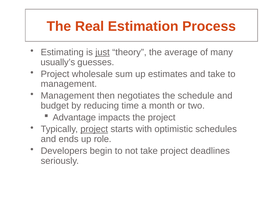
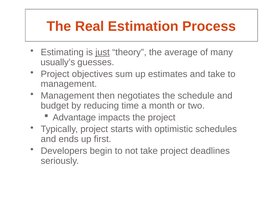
wholesale: wholesale -> objectives
project at (94, 129) underline: present -> none
role: role -> first
